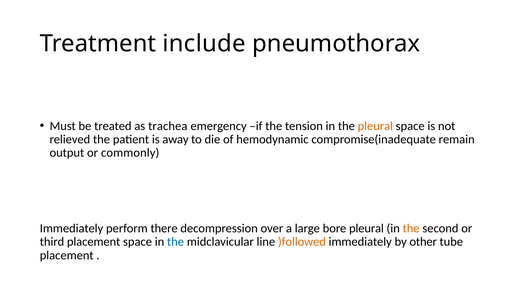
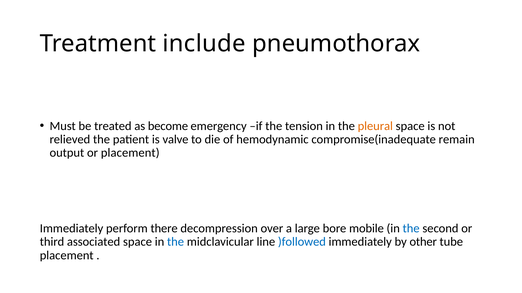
trachea: trachea -> become
away: away -> valve
or commonly: commonly -> placement
bore pleural: pleural -> mobile
the at (411, 229) colour: orange -> blue
third placement: placement -> associated
)followed colour: orange -> blue
